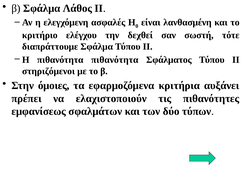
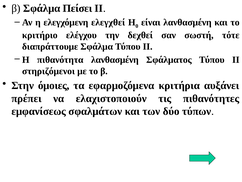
Λάθος: Λάθος -> Πείσει
ασφαλές: ασφαλές -> ελεγχθεί
πιθανότητα πιθανότητα: πιθανότητα -> λανθασμένη
